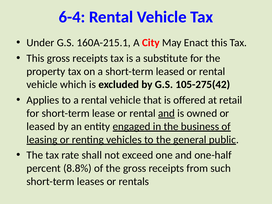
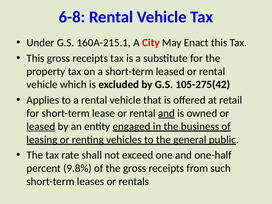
6-4: 6-4 -> 6-8
leased at (41, 126) underline: none -> present
8.8%: 8.8% -> 9.8%
